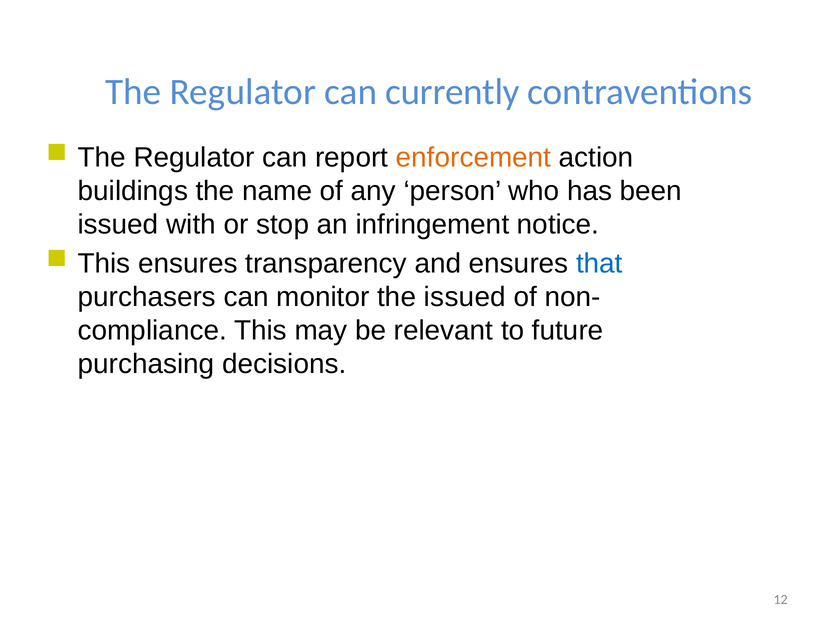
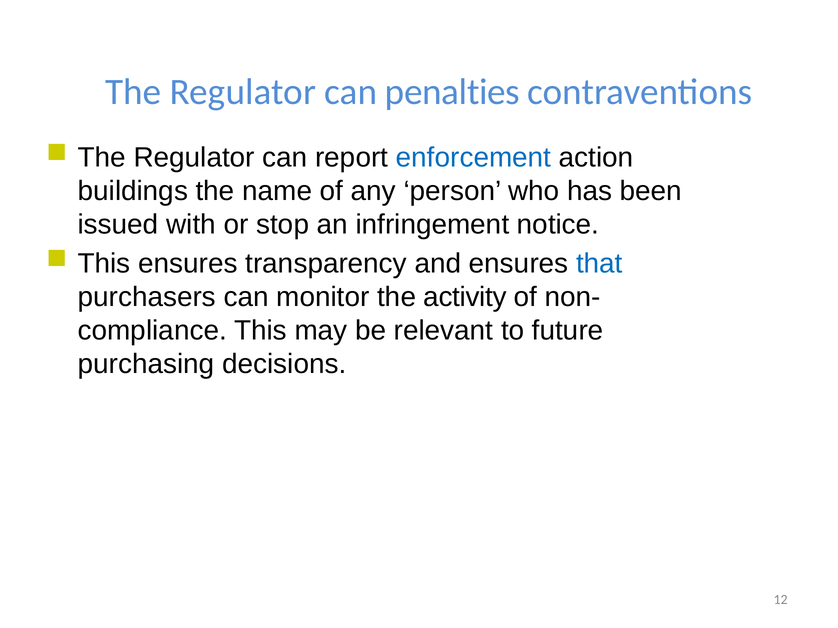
currently: currently -> penalties
enforcement colour: orange -> blue
the issued: issued -> activity
